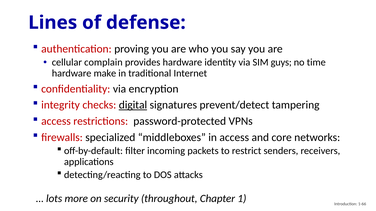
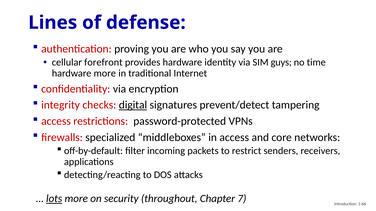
complain: complain -> forefront
hardware make: make -> more
lots underline: none -> present
1: 1 -> 7
